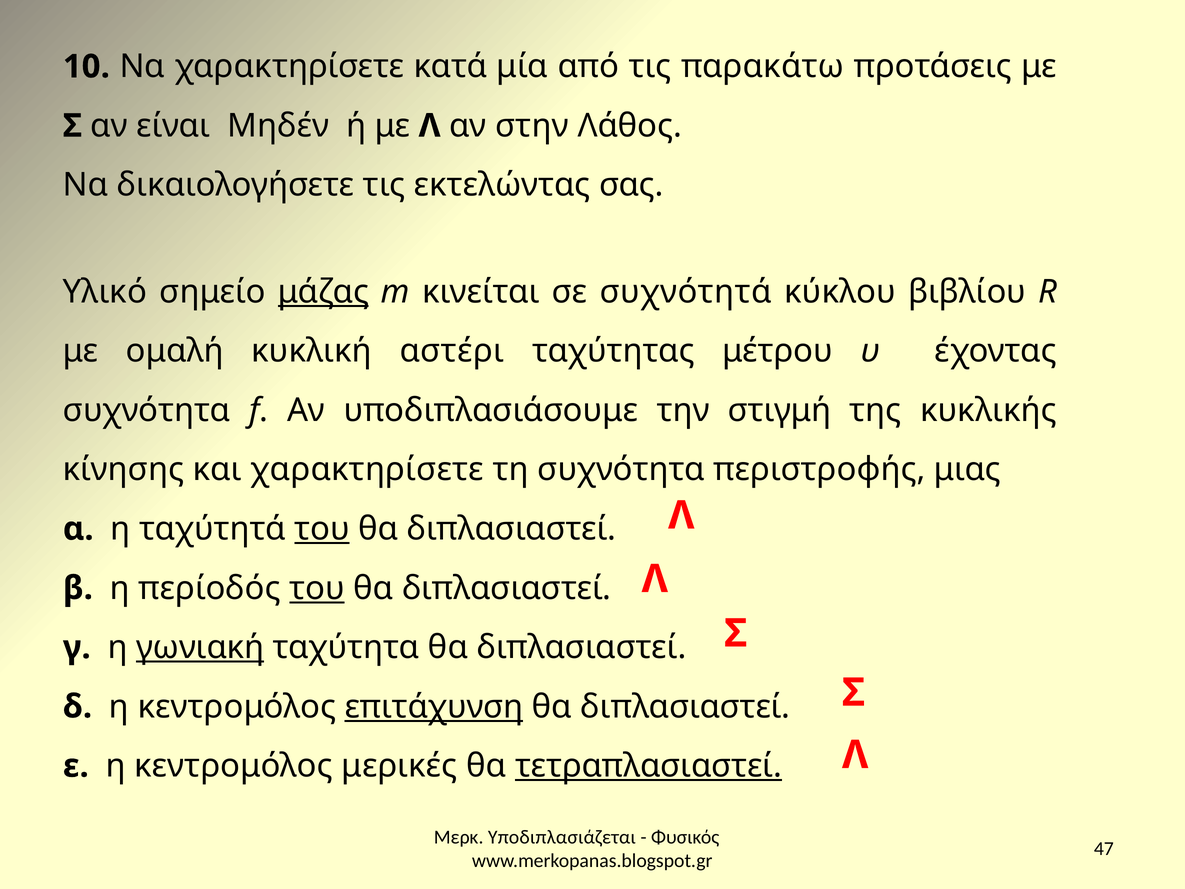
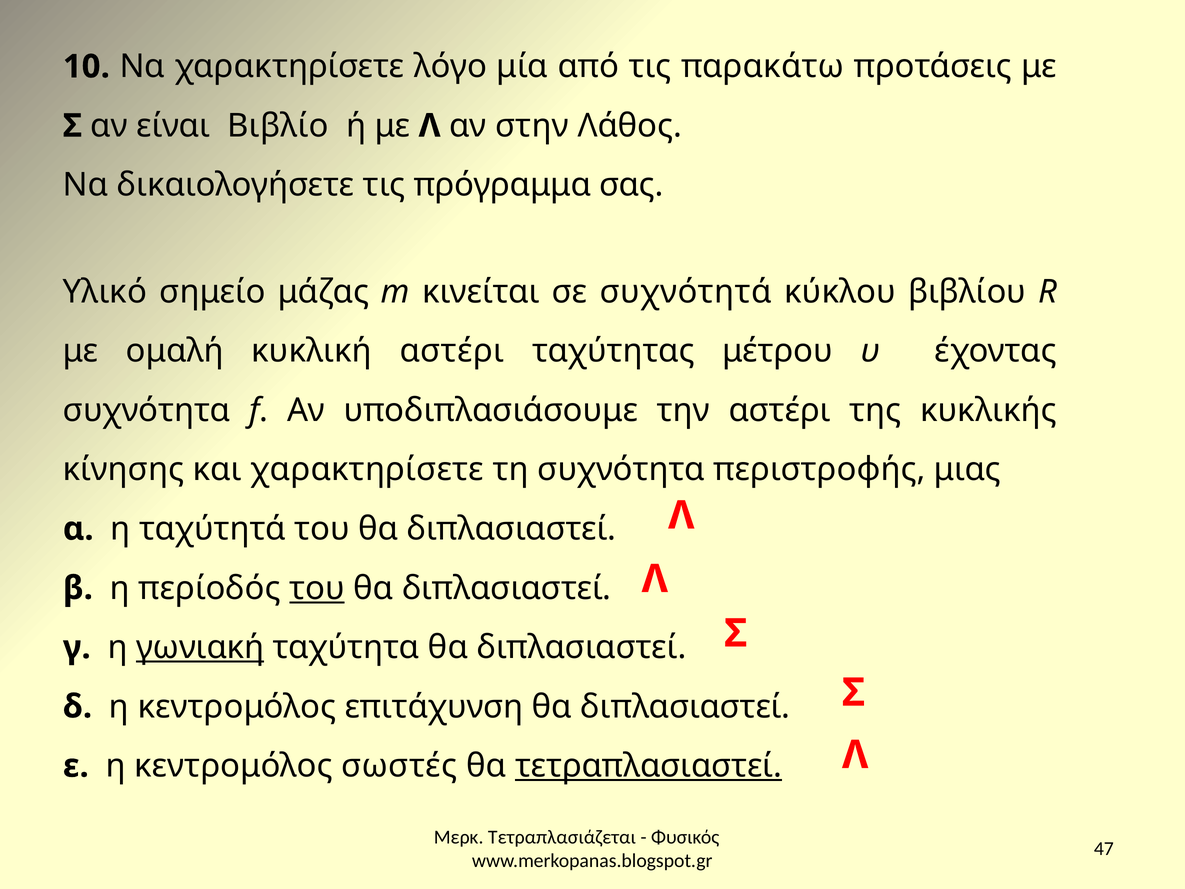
κατά: κατά -> λόγο
Μηδέν: Μηδέν -> Βιβλίο
εκτελώντας: εκτελώντας -> πρόγραμμα
μάζας underline: present -> none
την στιγμή: στιγμή -> αστέρι
του at (322, 529) underline: present -> none
επιτάχυνση underline: present -> none
μερικές: μερικές -> σωστές
Υποδιπλασιάζεται: Υποδιπλασιάζεται -> Τετραπλασιάζεται
